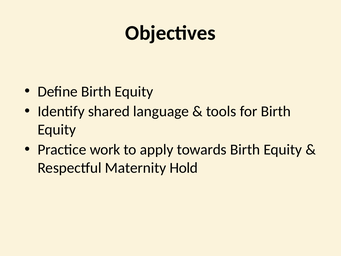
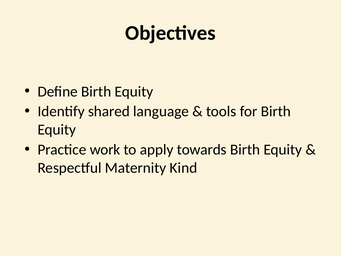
Hold: Hold -> Kind
